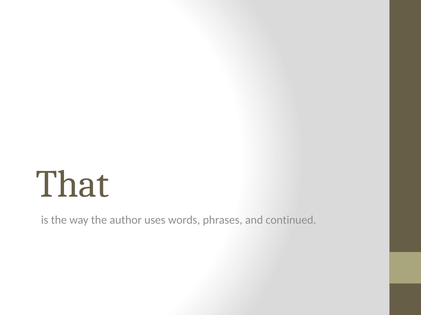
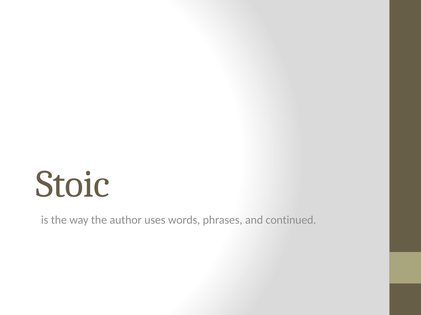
That: That -> Stoic
